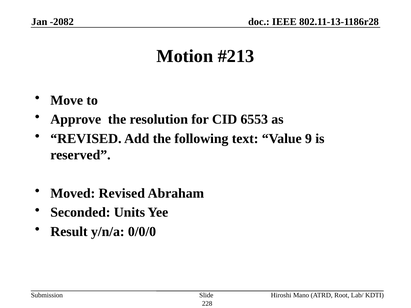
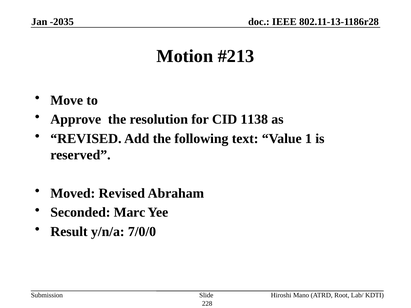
-2082: -2082 -> -2035
6553: 6553 -> 1138
9: 9 -> 1
Units: Units -> Marc
0/0/0: 0/0/0 -> 7/0/0
